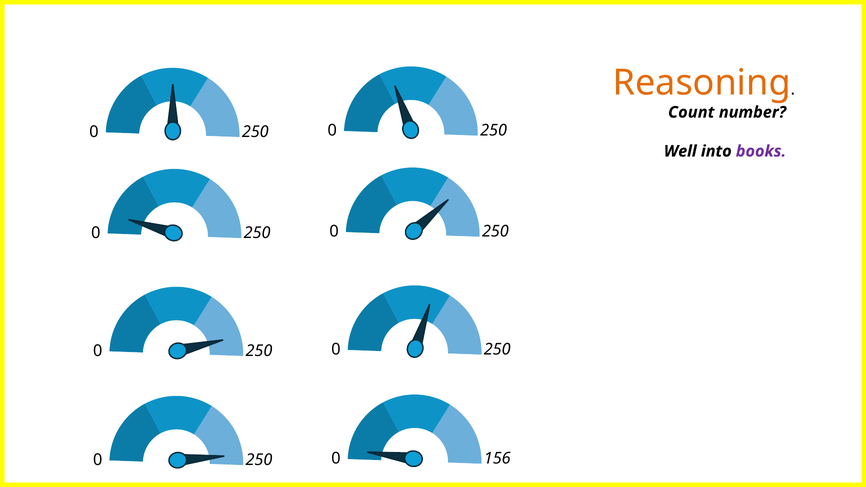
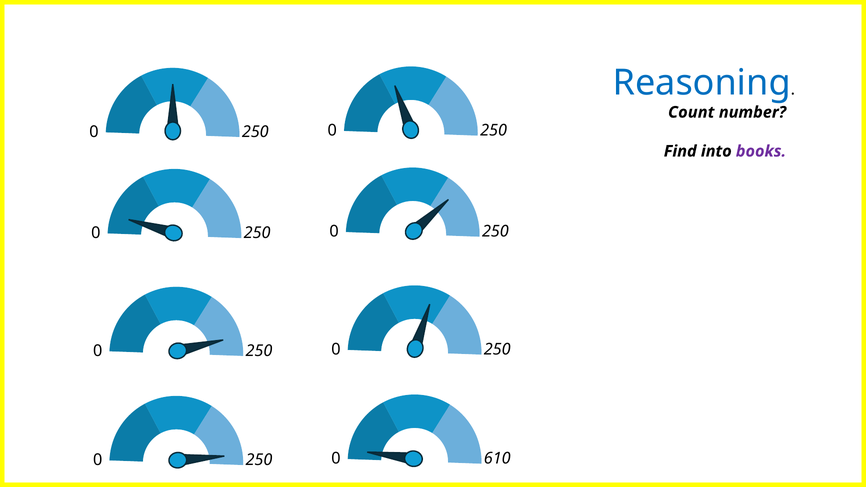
Reasoning colour: orange -> blue
Well: Well -> Find
156: 156 -> 610
